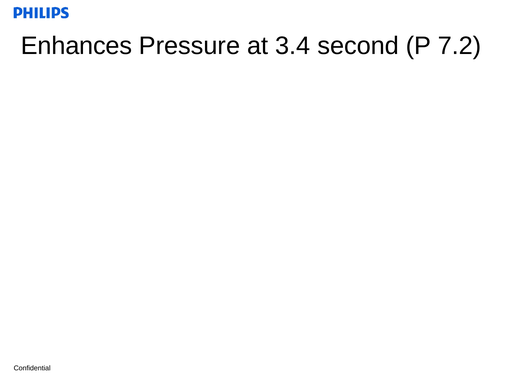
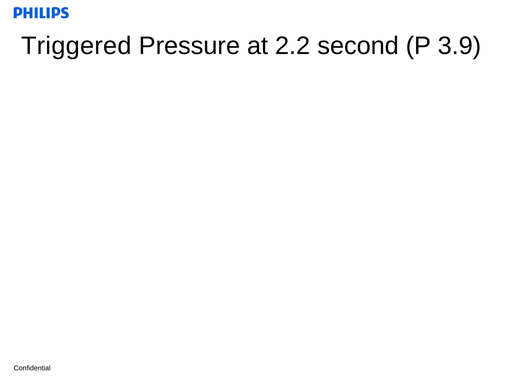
Enhances: Enhances -> Triggered
3.4: 3.4 -> 2.2
7.2: 7.2 -> 3.9
